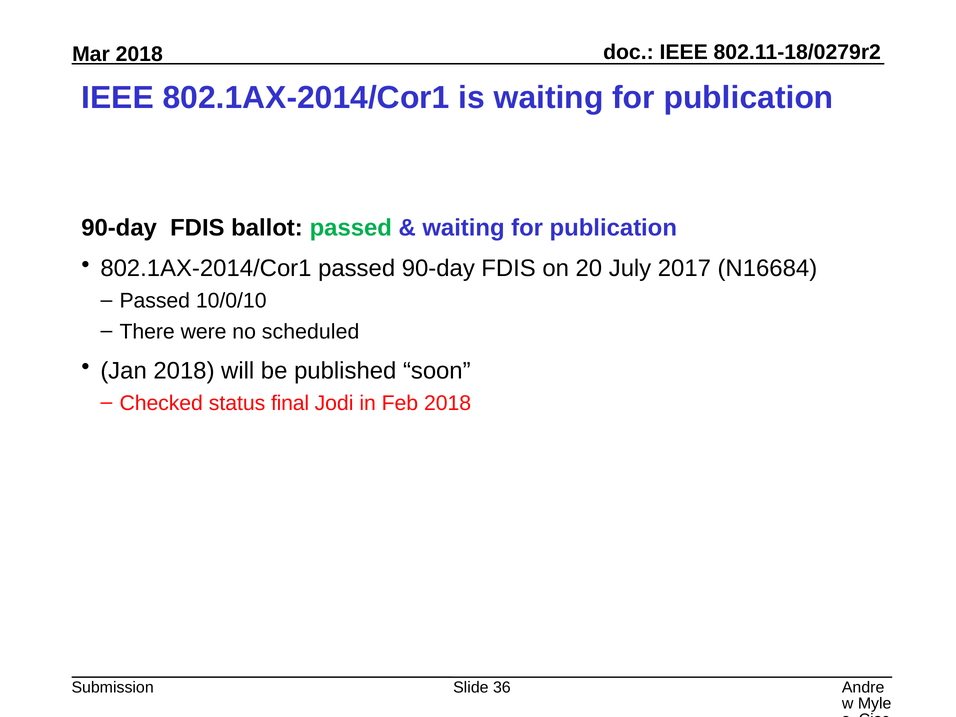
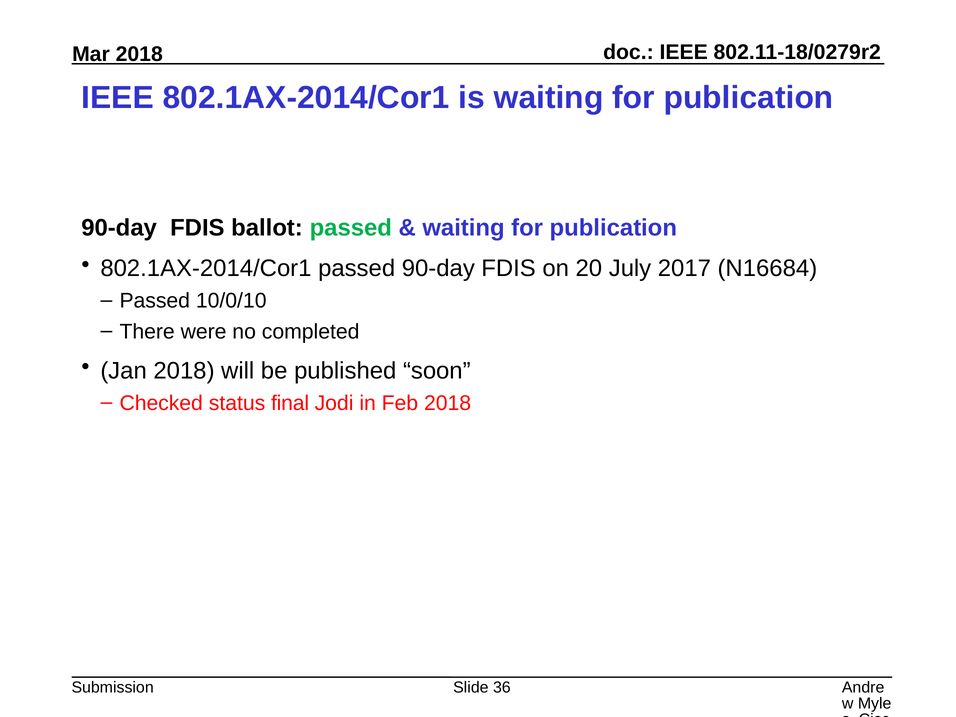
scheduled: scheduled -> completed
